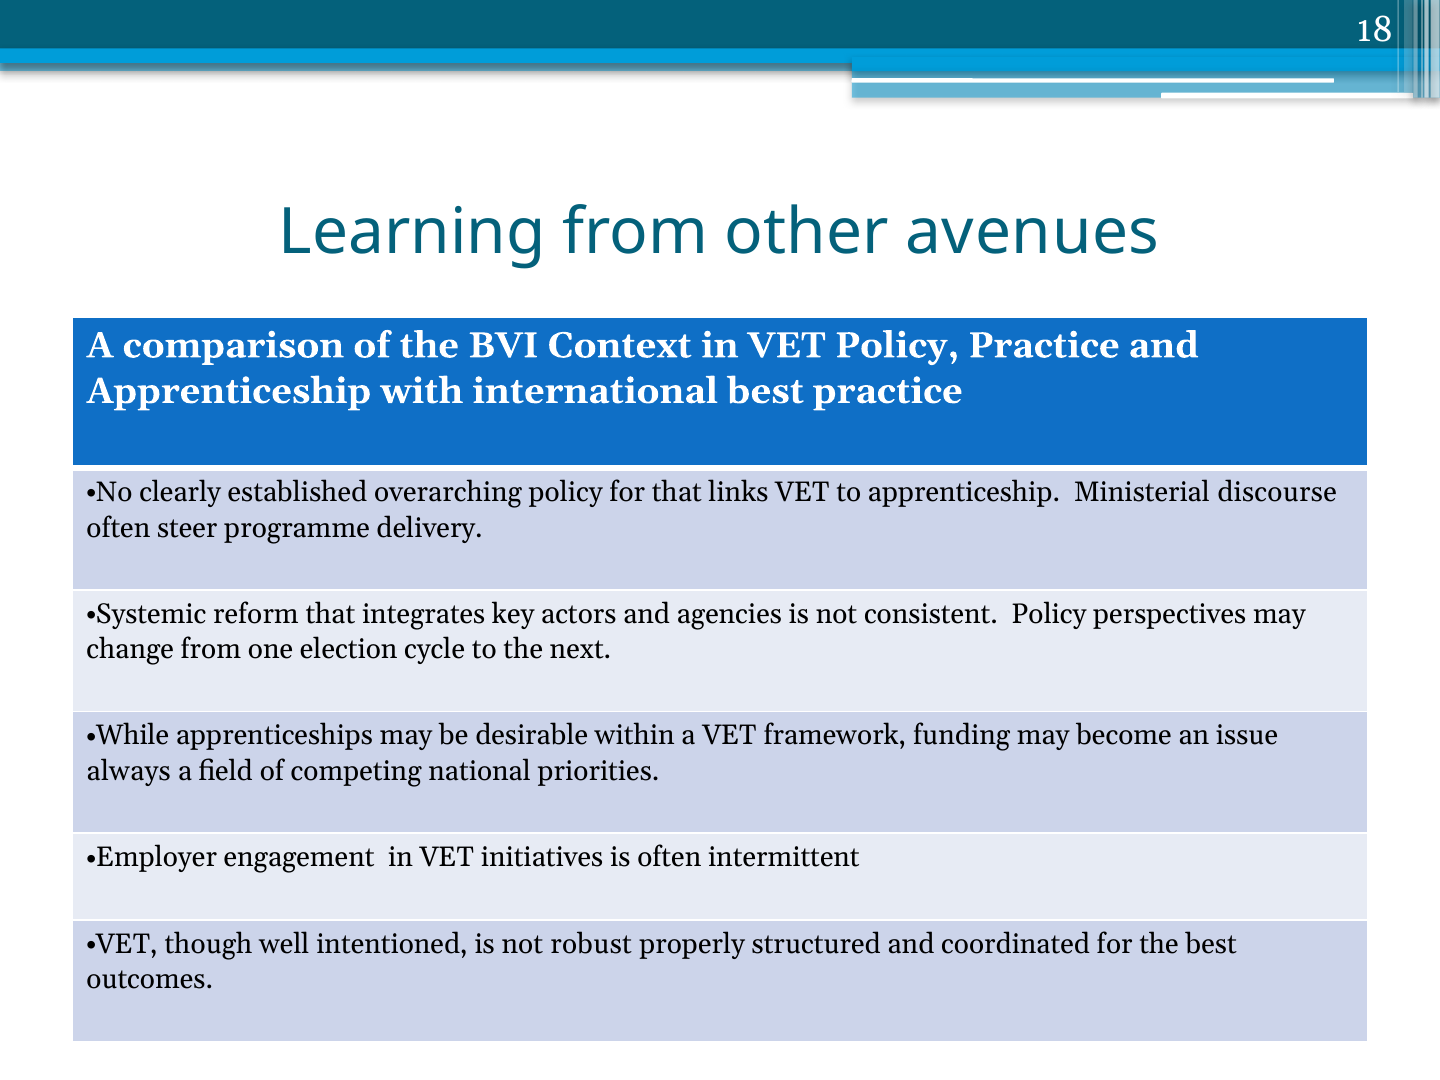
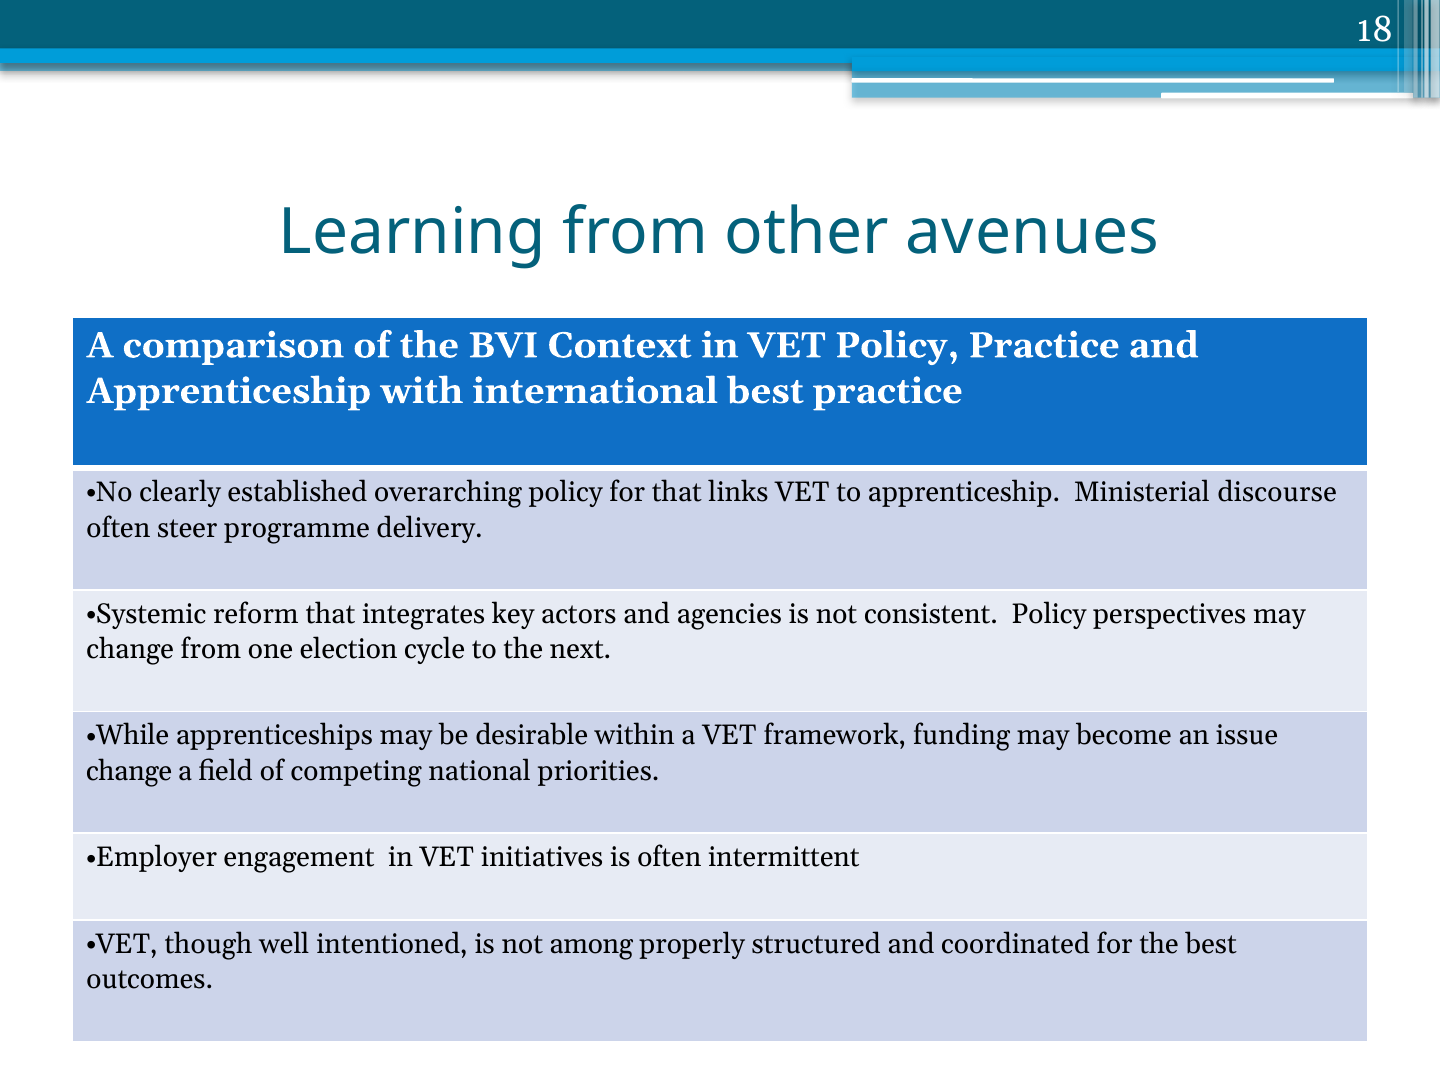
always at (129, 771): always -> change
robust: robust -> among
